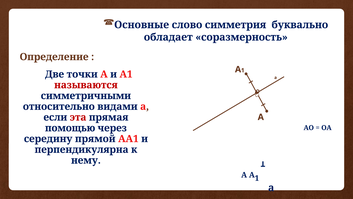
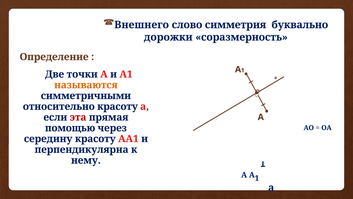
Основные: Основные -> Внешнего
обладает: обладает -> дорожки
называются colour: red -> orange
относительно видами: видами -> красоту
середину прямой: прямой -> красоту
